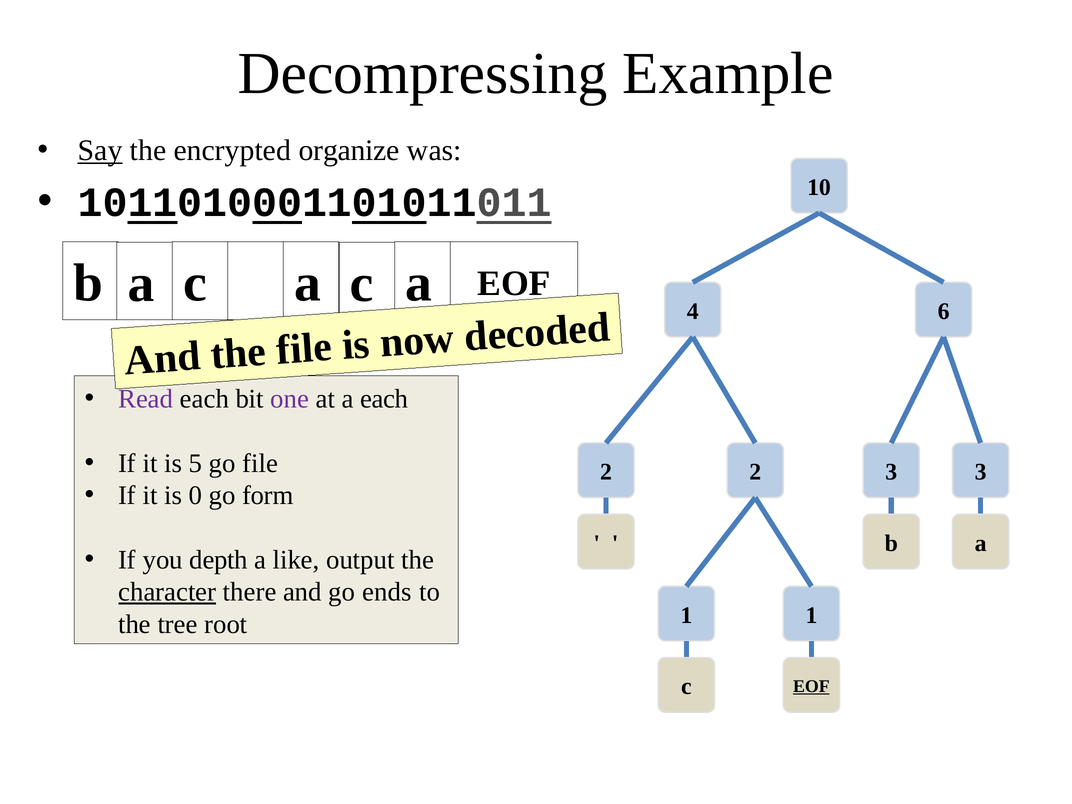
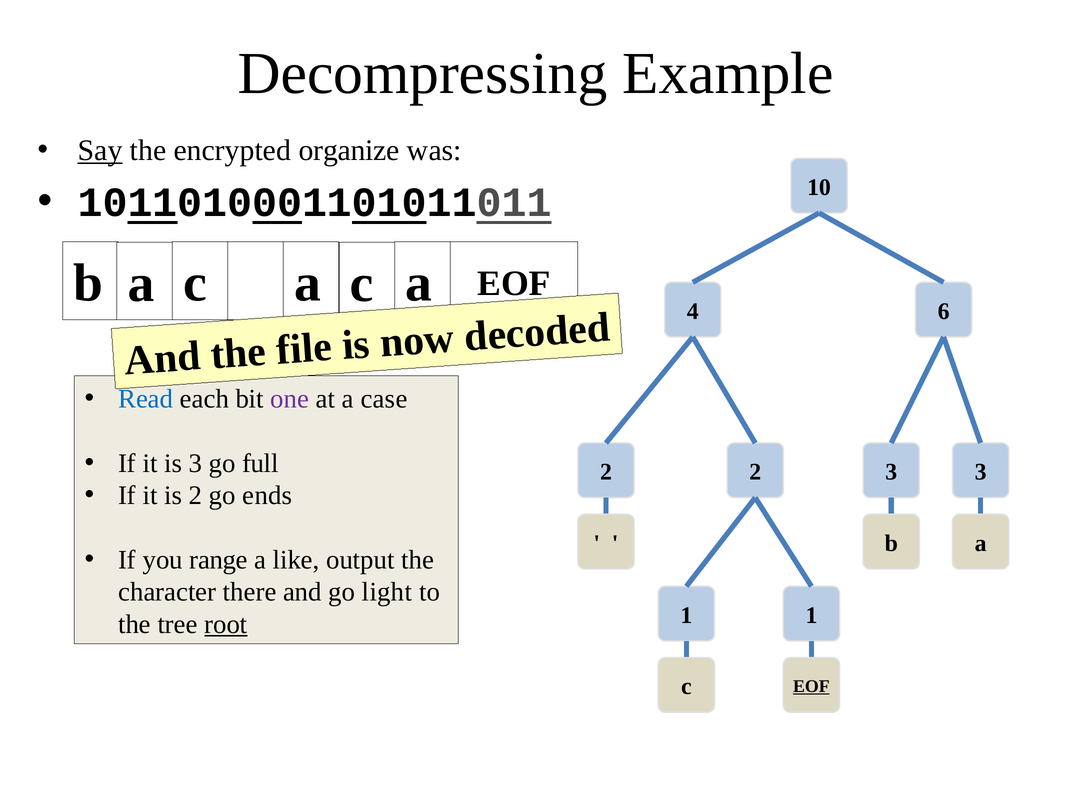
Read colour: purple -> blue
a each: each -> case
is 5: 5 -> 3
go file: file -> full
is 0: 0 -> 2
form: form -> ends
depth: depth -> range
character underline: present -> none
ends: ends -> light
root underline: none -> present
